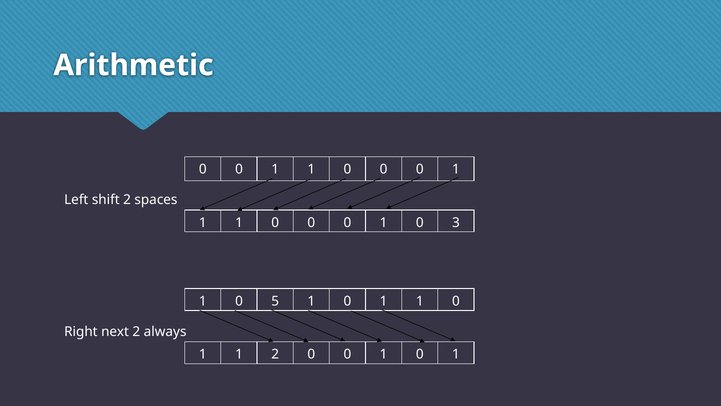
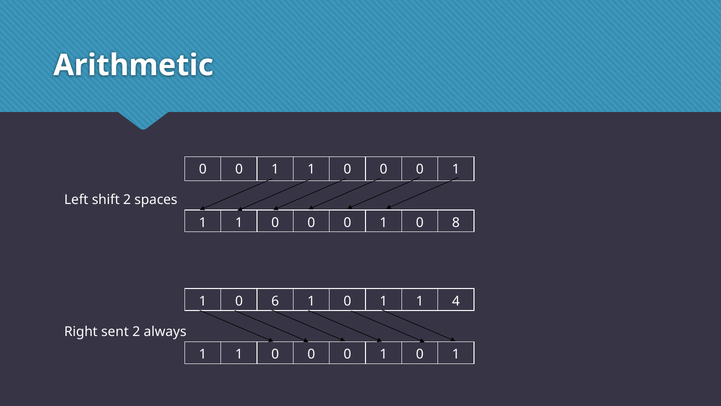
3: 3 -> 8
5: 5 -> 6
0 at (456, 301): 0 -> 4
next: next -> sent
2 at (275, 354): 2 -> 0
